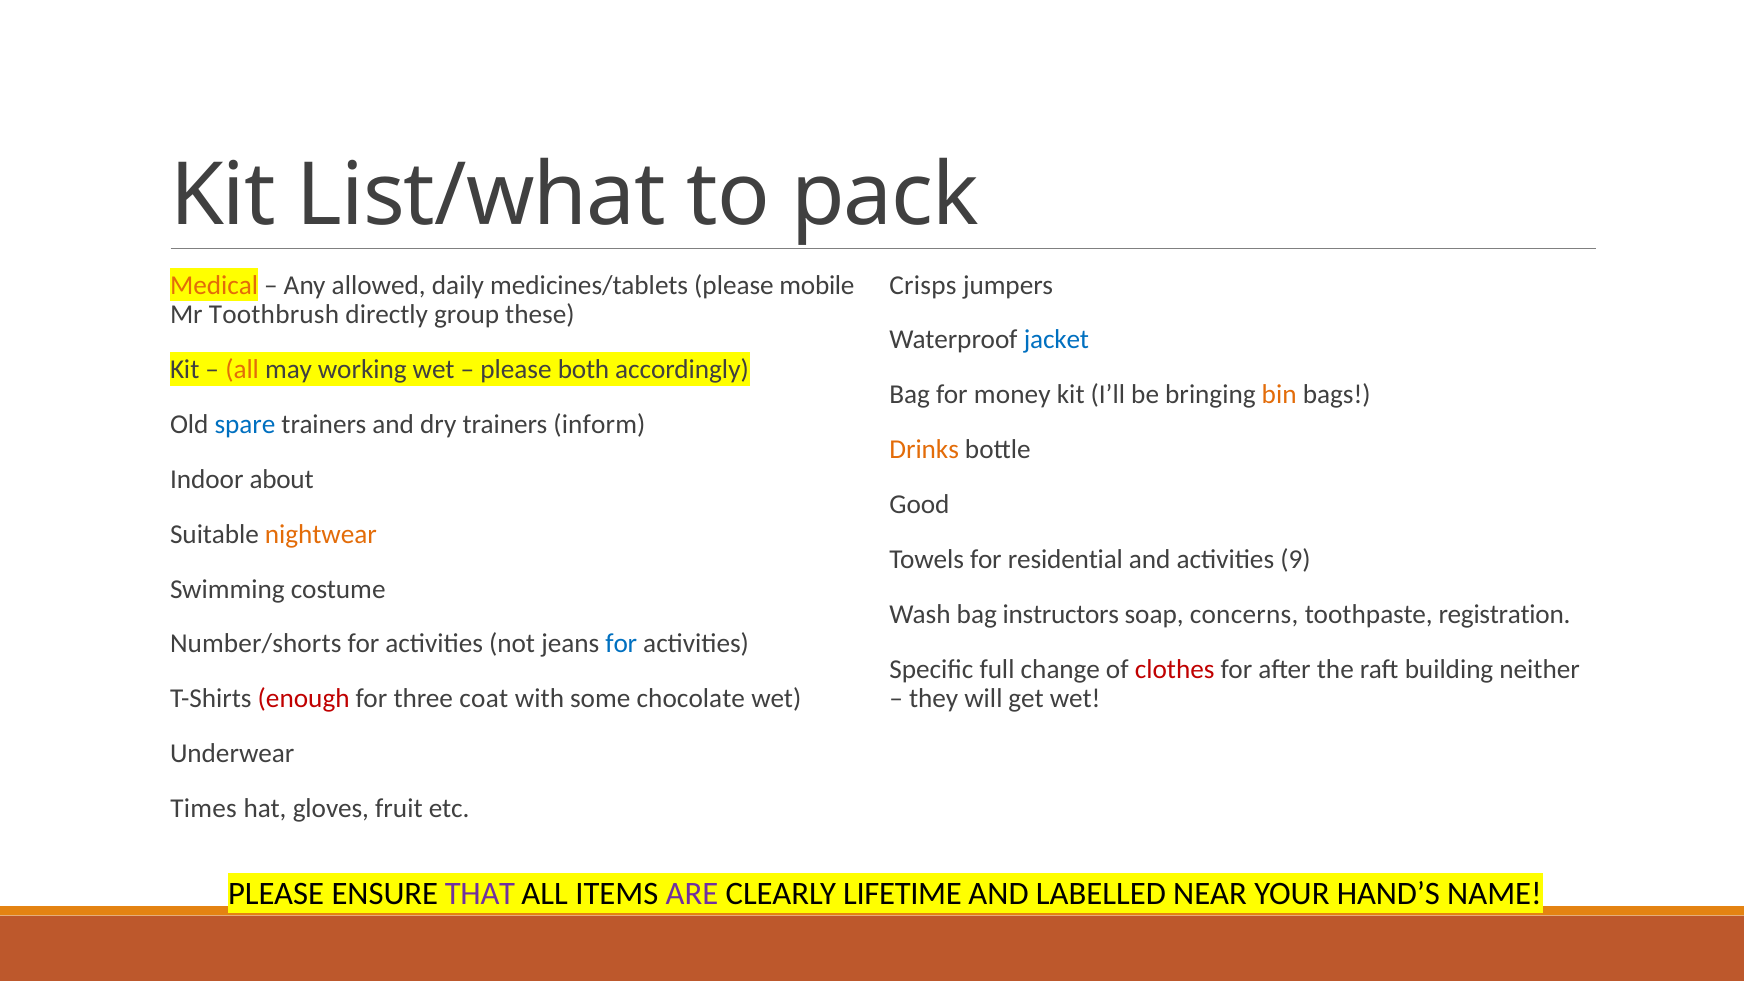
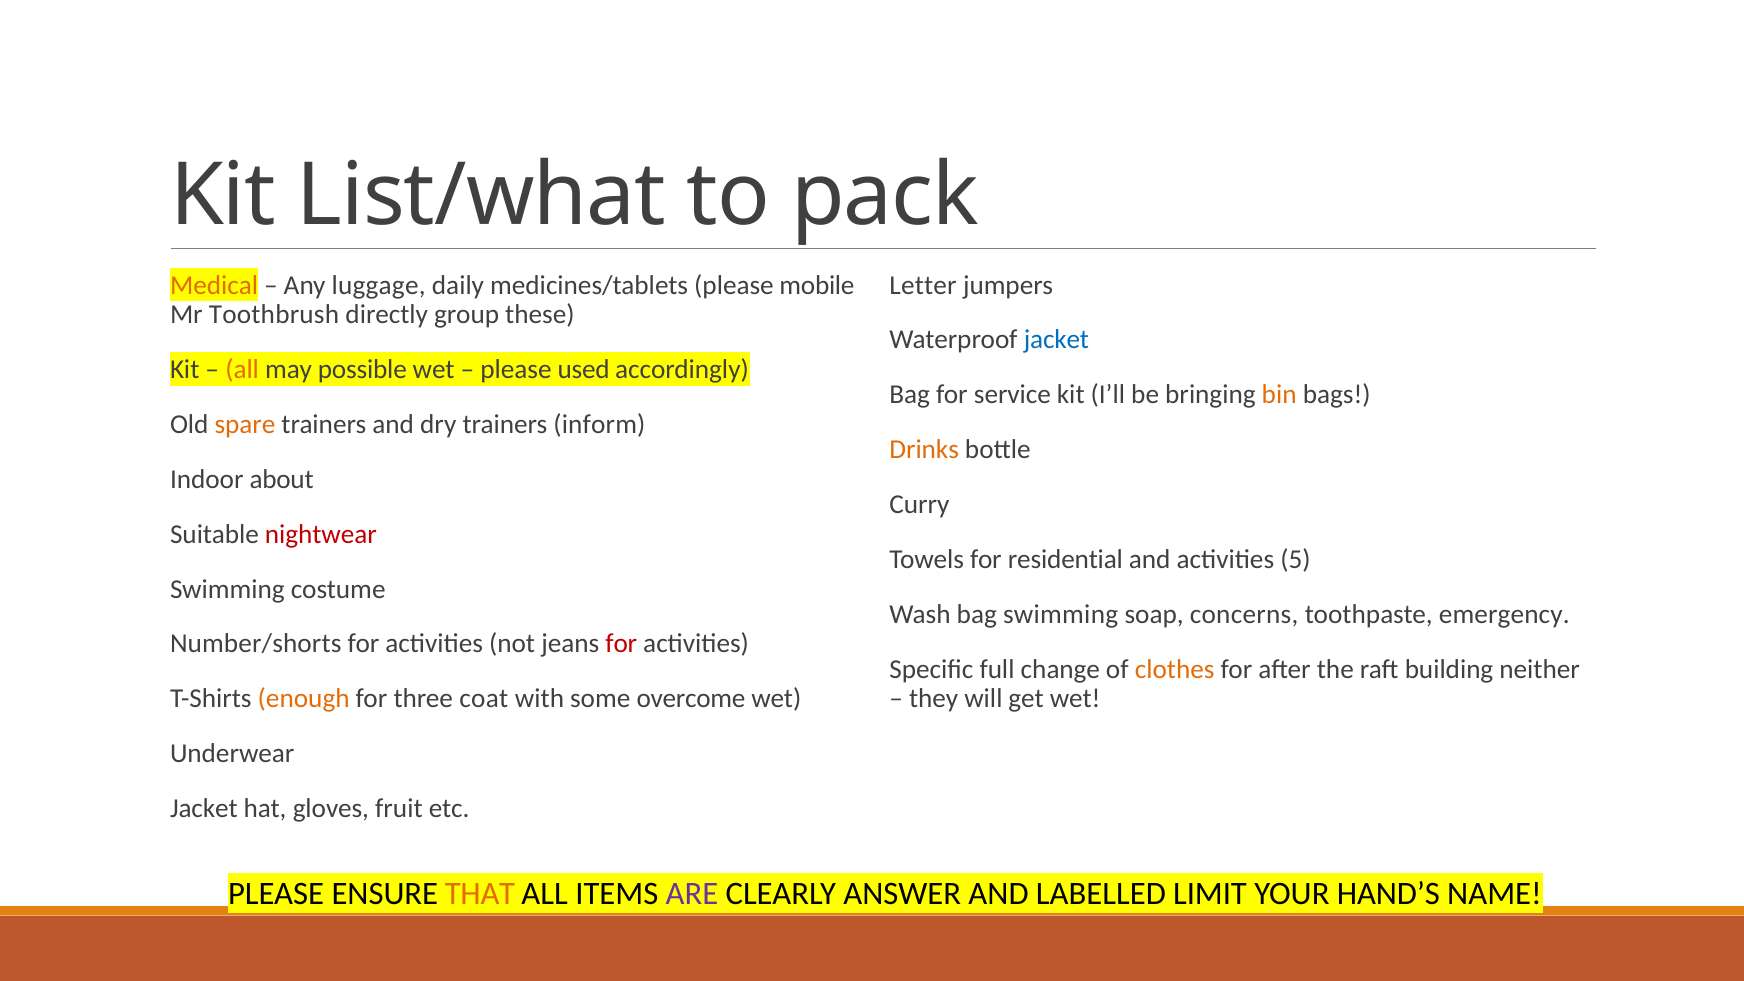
allowed: allowed -> luggage
Crisps: Crisps -> Letter
working: working -> possible
both: both -> used
money: money -> service
spare colour: blue -> orange
Good: Good -> Curry
nightwear colour: orange -> red
9: 9 -> 5
bag instructors: instructors -> swimming
registration: registration -> emergency
for at (621, 644) colour: blue -> red
clothes colour: red -> orange
enough colour: red -> orange
chocolate: chocolate -> overcome
Times at (204, 809): Times -> Jacket
THAT colour: purple -> orange
LIFETIME: LIFETIME -> ANSWER
NEAR: NEAR -> LIMIT
